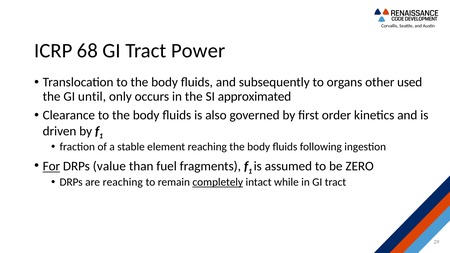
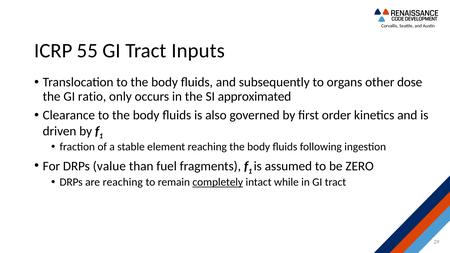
68: 68 -> 55
Power: Power -> Inputs
used: used -> dose
until: until -> ratio
For underline: present -> none
